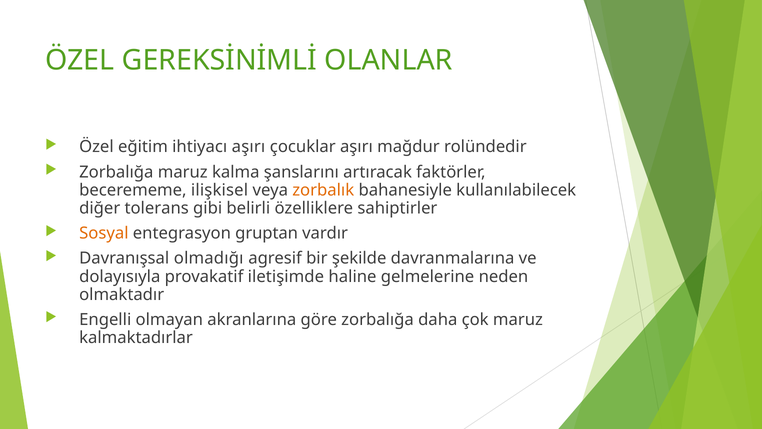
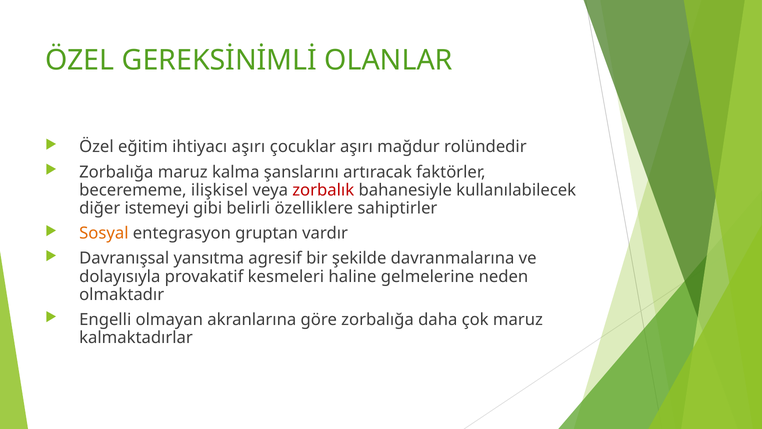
zorbalık colour: orange -> red
tolerans: tolerans -> istemeyi
olmadığı: olmadığı -> yansıtma
iletişimde: iletişimde -> kesmeleri
